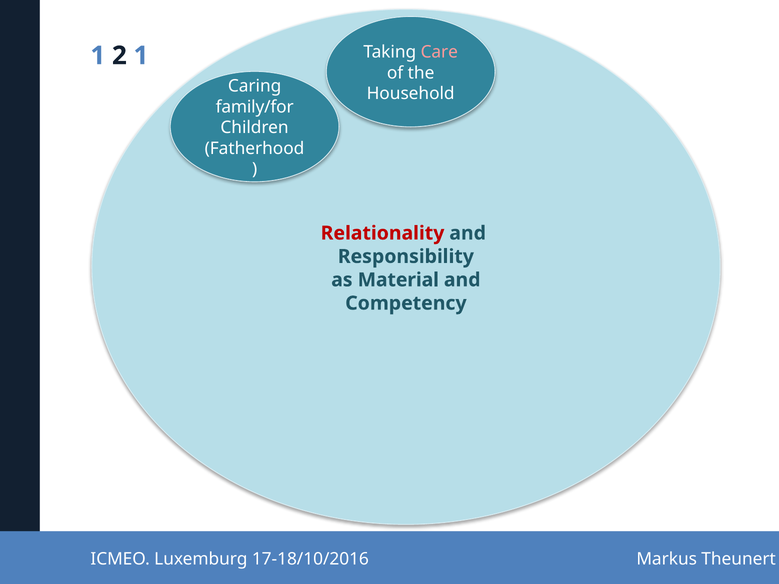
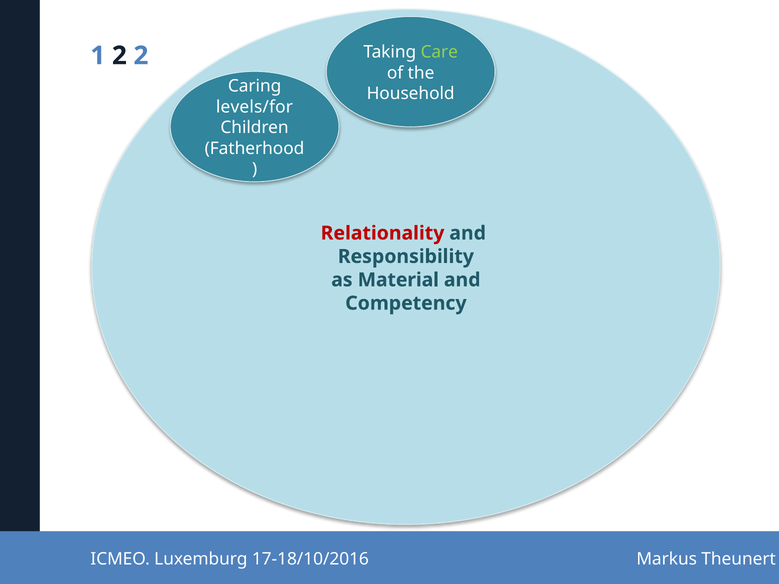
Care colour: pink -> light green
2 1: 1 -> 2
family/for: family/for -> levels/for
